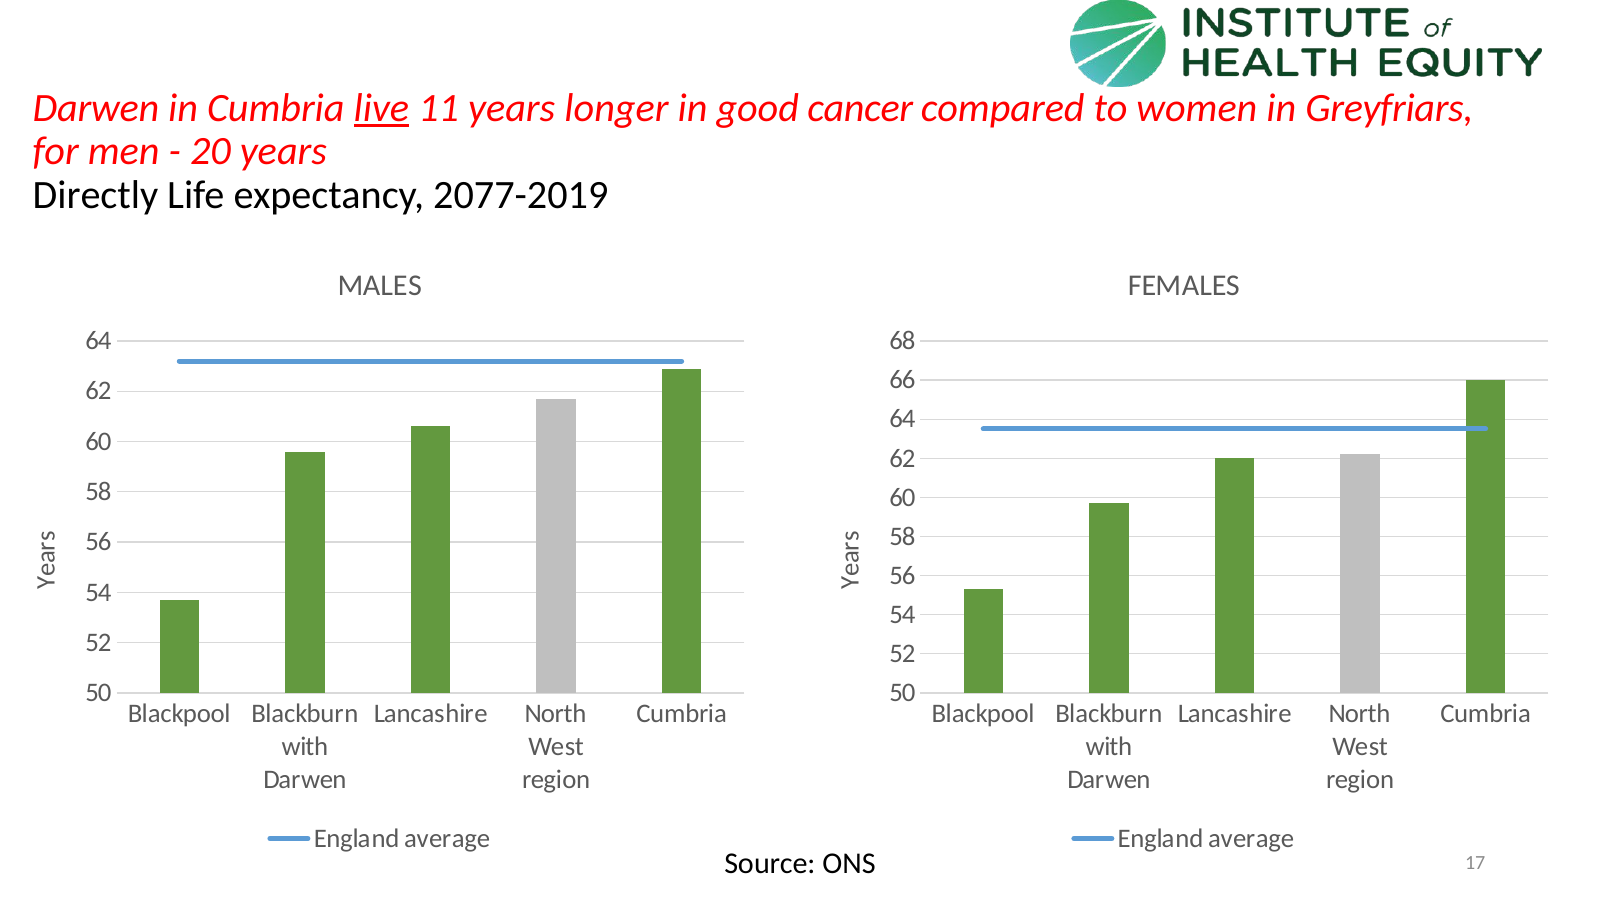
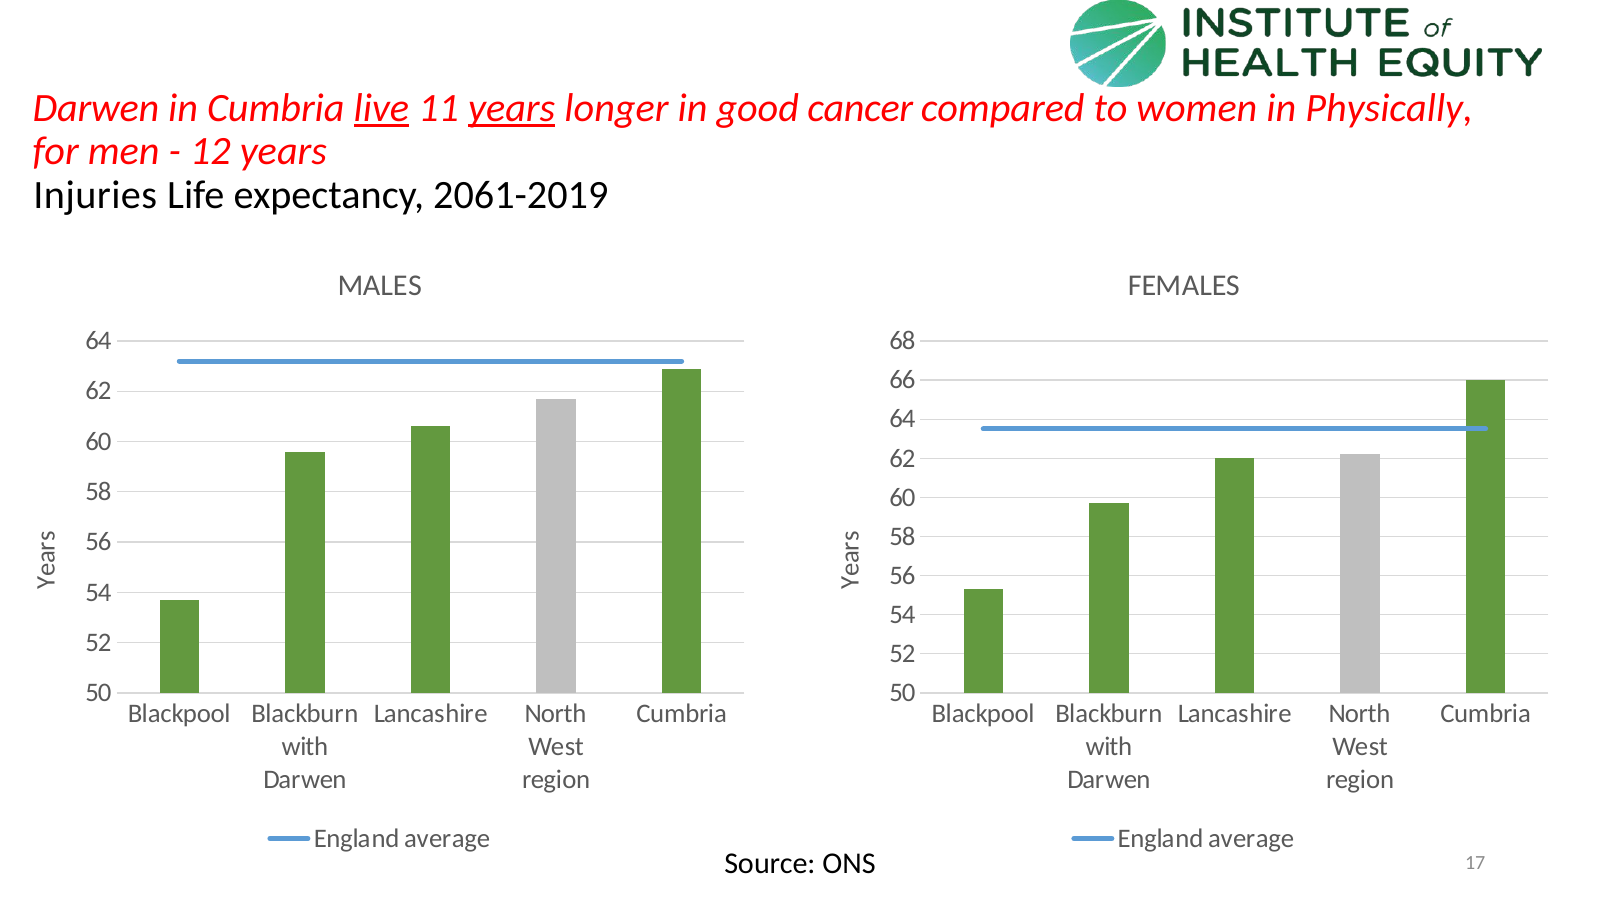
years at (512, 108) underline: none -> present
Greyfriars: Greyfriars -> Physically
20: 20 -> 12
Directly: Directly -> Injuries
2077-2019: 2077-2019 -> 2061-2019
